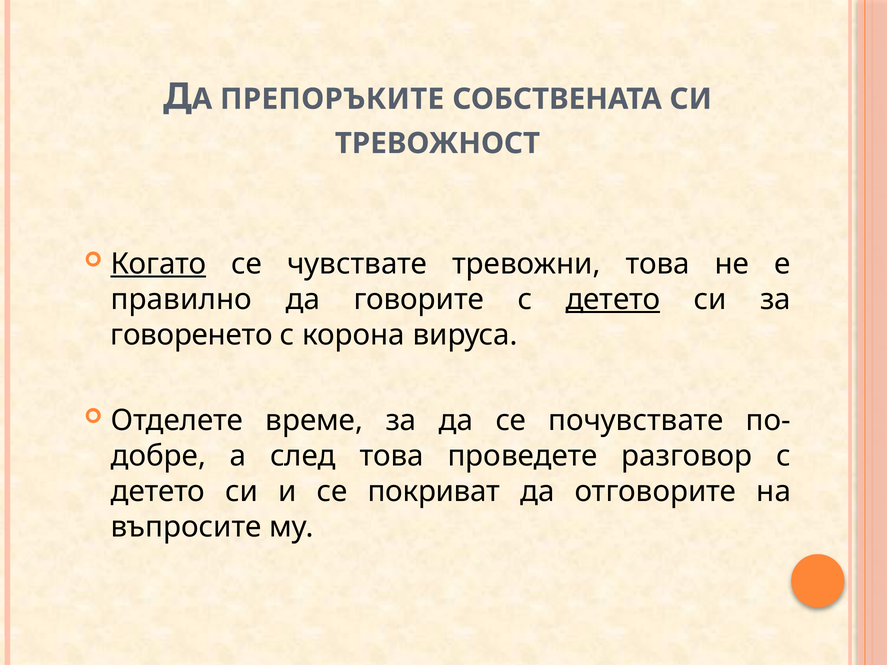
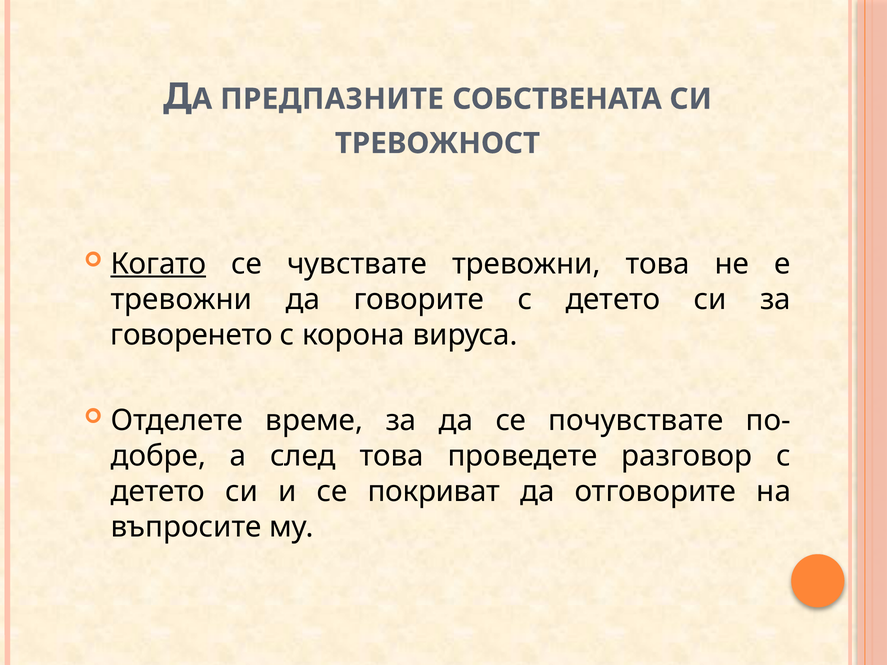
ПРЕПОРЪКИТЕ: ПРЕПОРЪКИТЕ -> ПРЕДПАЗНИТЕ
правилно at (181, 299): правилно -> тревожни
детето at (613, 299) underline: present -> none
